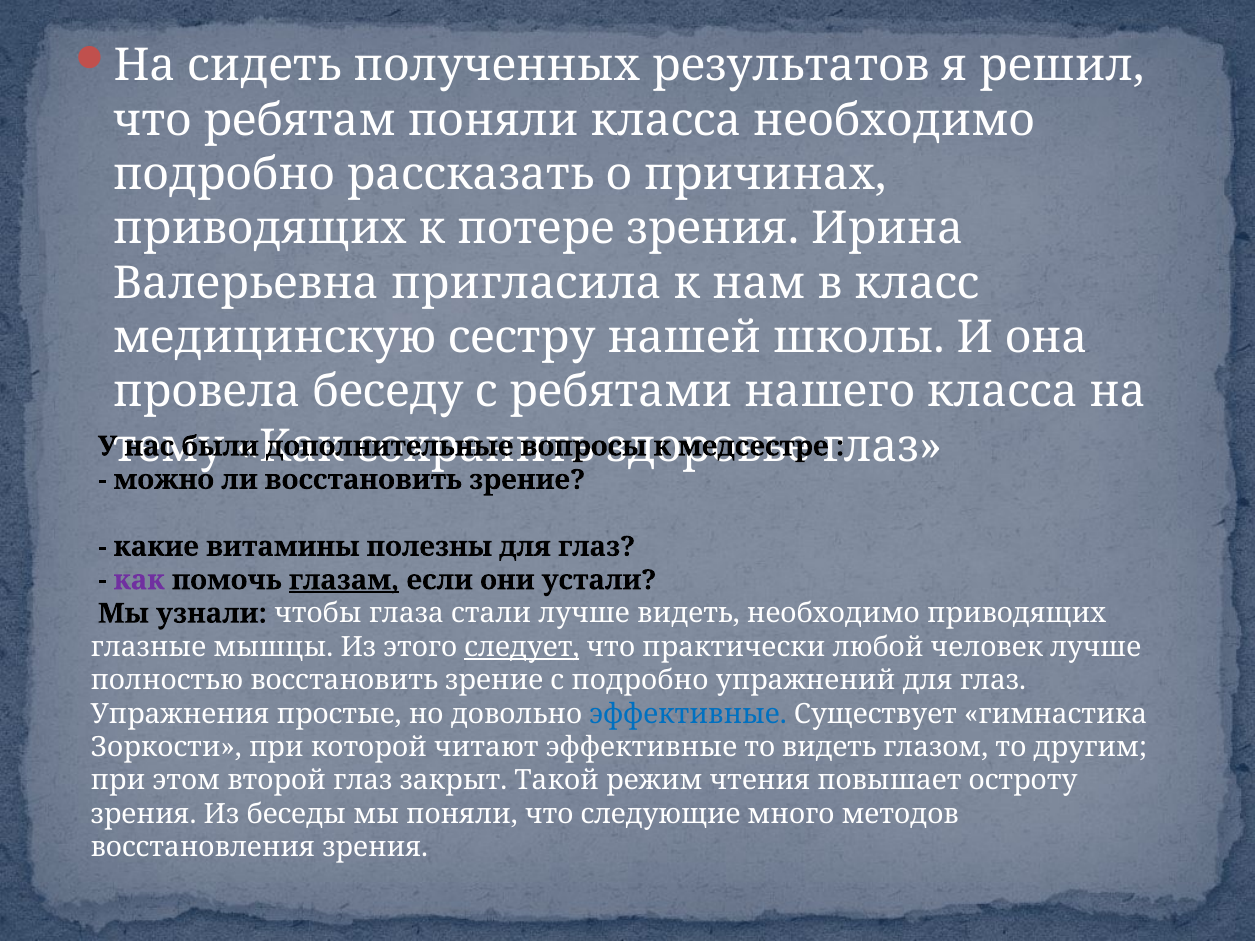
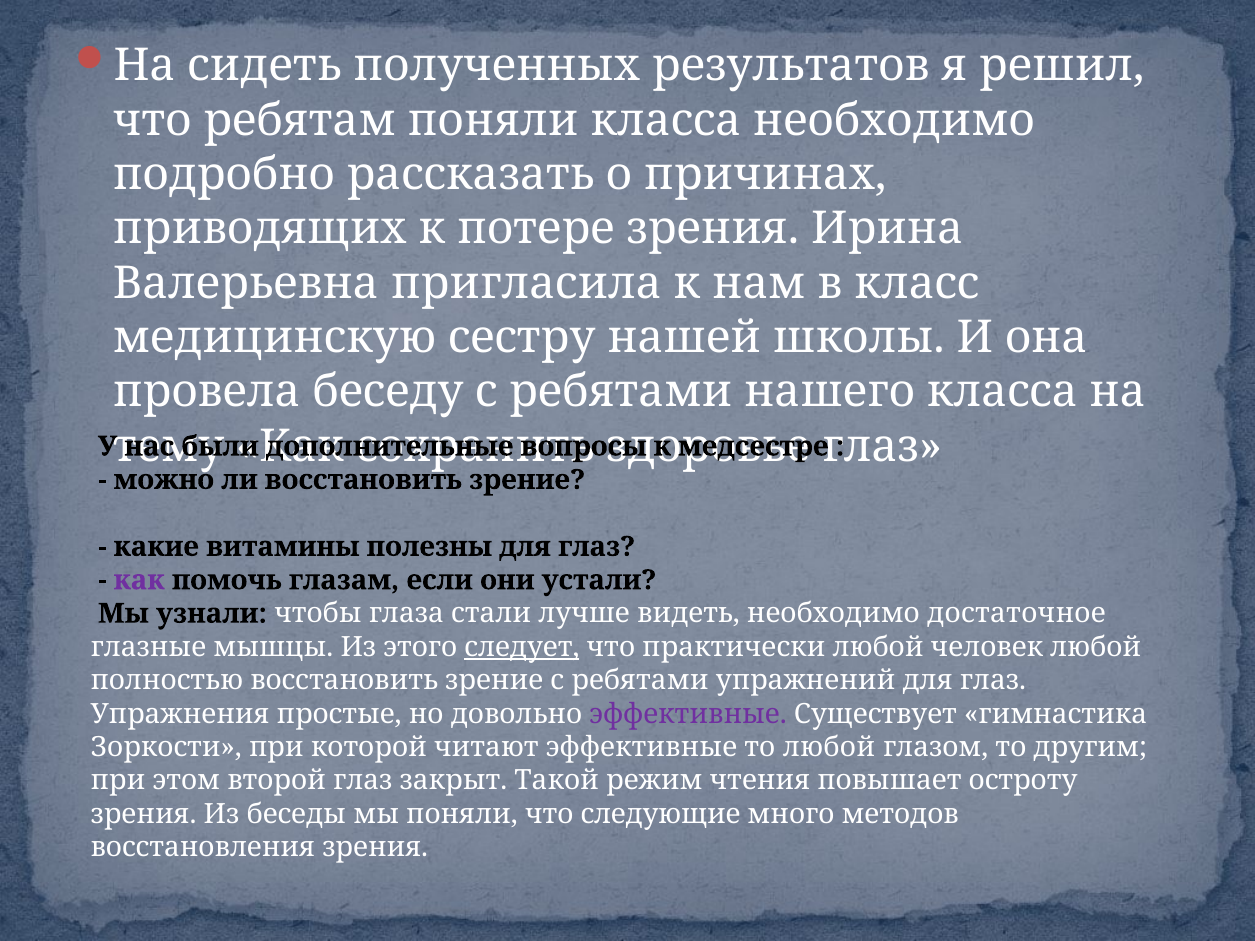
глазам underline: present -> none
необходимо приводящих: приводящих -> достаточное
человек лучше: лучше -> любой
зрение с подробно: подробно -> ребятами
эффективные at (688, 714) colour: blue -> purple
то видеть: видеть -> любой
